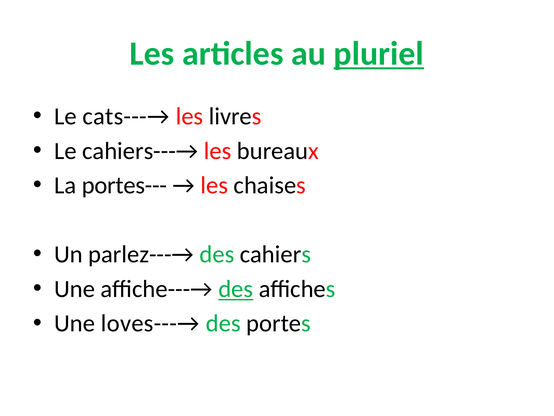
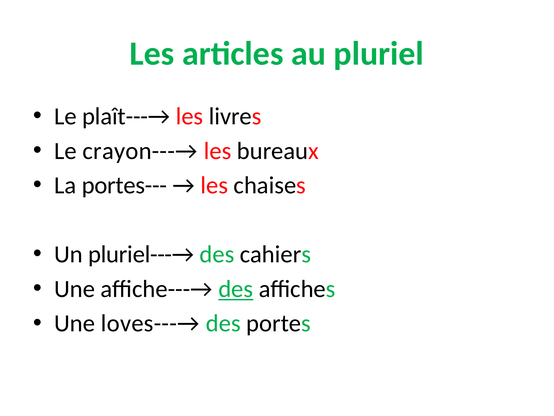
pluriel underline: present -> none
cats---→: cats---→ -> plaît---→
cahiers---→: cahiers---→ -> crayon---→
parlez---→: parlez---→ -> pluriel---→
